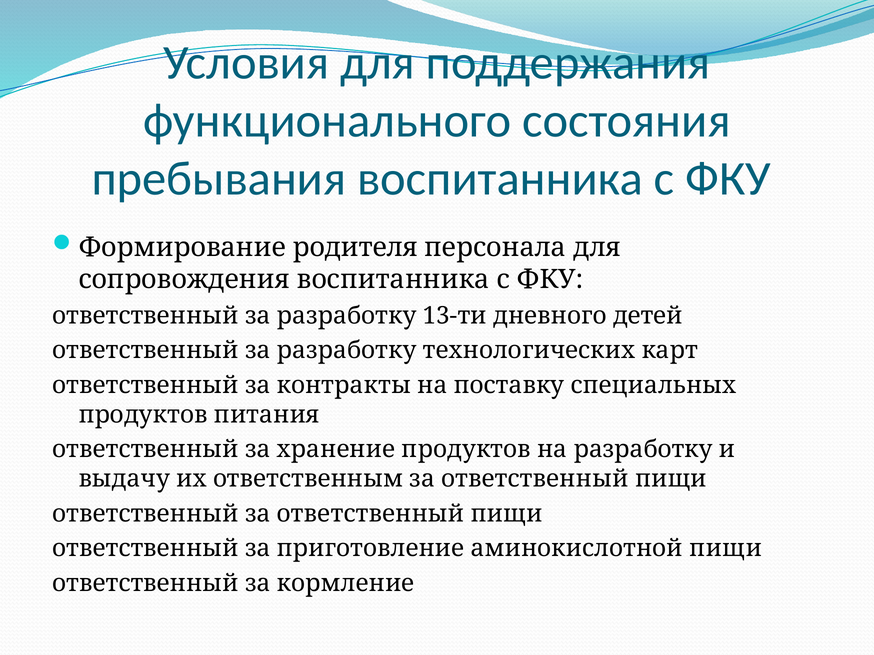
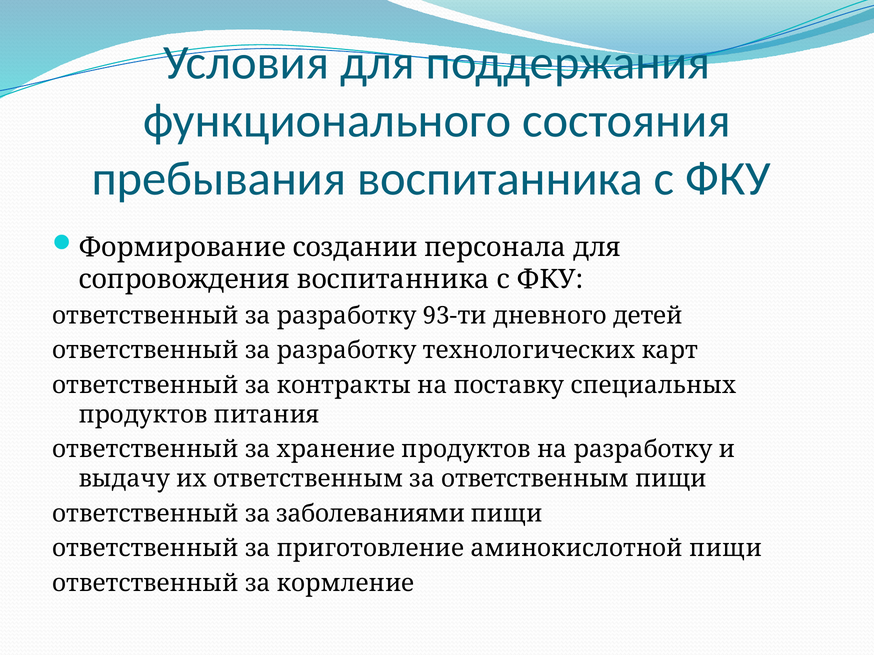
родителя: родителя -> создании
13-ти: 13-ти -> 93-ти
ответственным за ответственный: ответственный -> ответственным
ответственный за ответственный: ответственный -> заболеваниями
